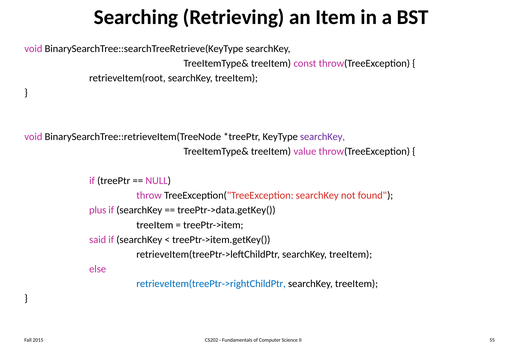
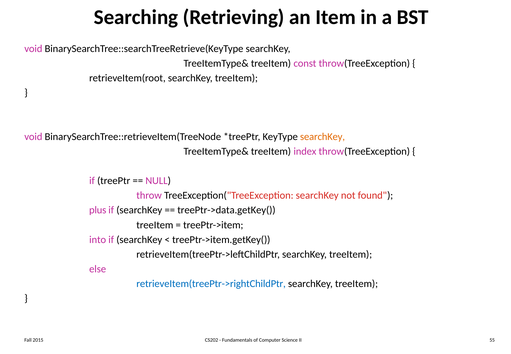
searchKey at (323, 137) colour: purple -> orange
value: value -> index
said: said -> into
